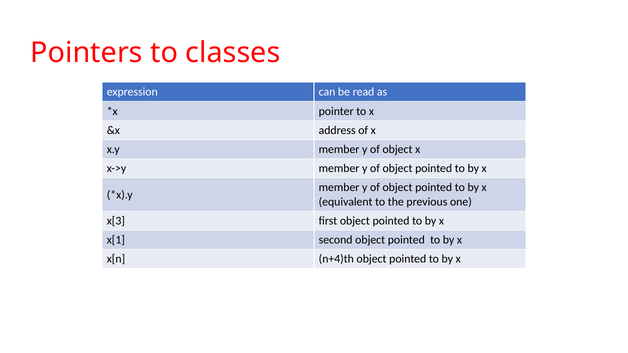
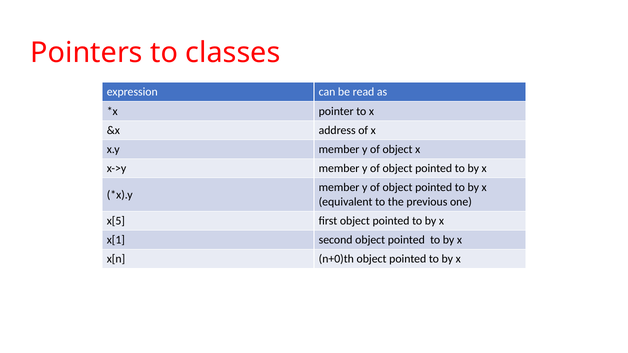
x[3: x[3 -> x[5
n+4)th: n+4)th -> n+0)th
